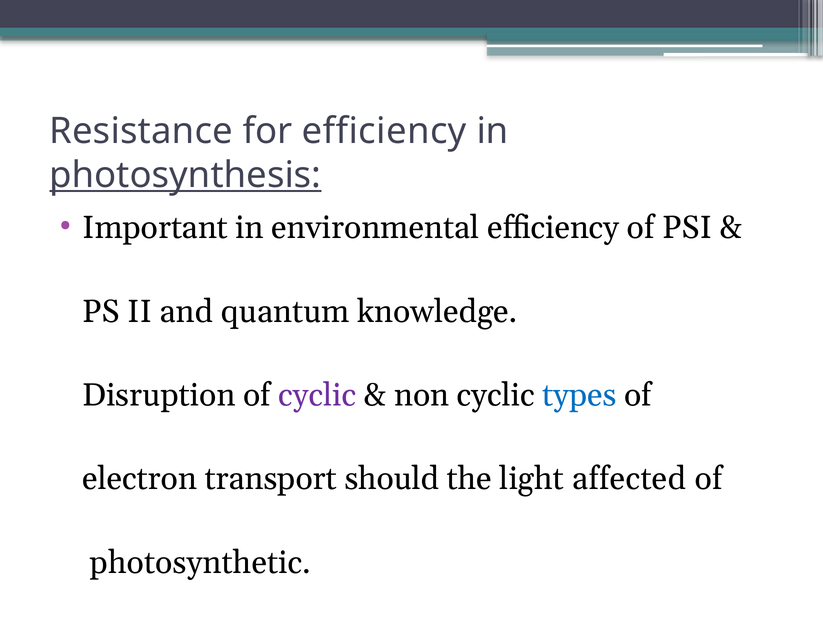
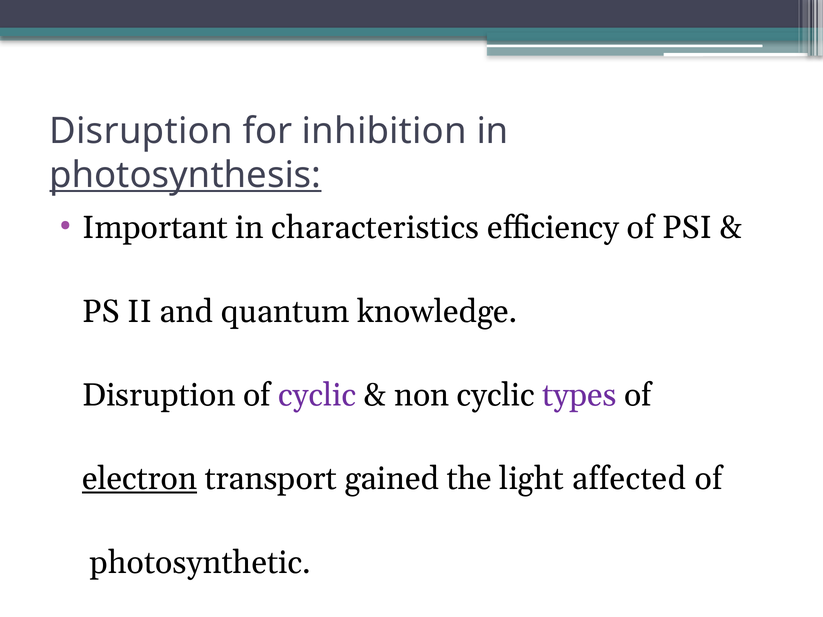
Resistance at (141, 131): Resistance -> Disruption
for efficiency: efficiency -> inhibition
environmental: environmental -> characteristics
types colour: blue -> purple
electron underline: none -> present
should: should -> gained
